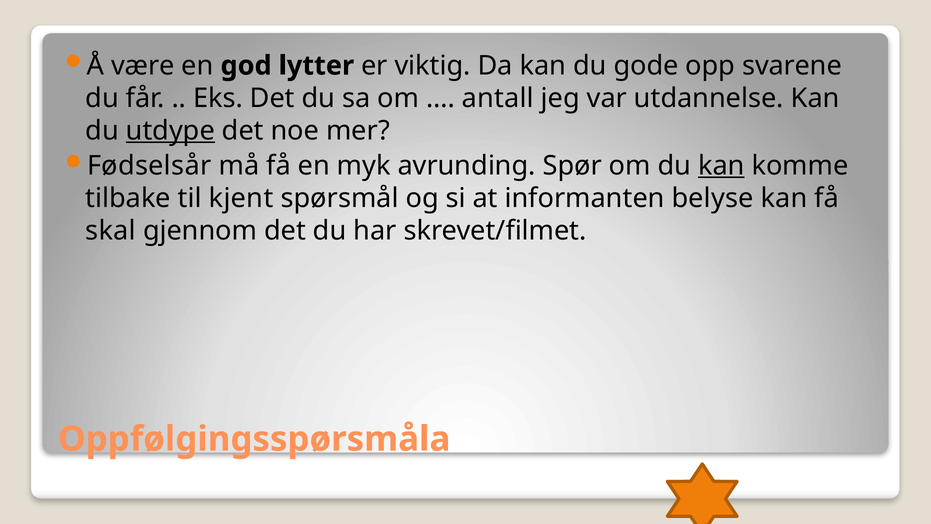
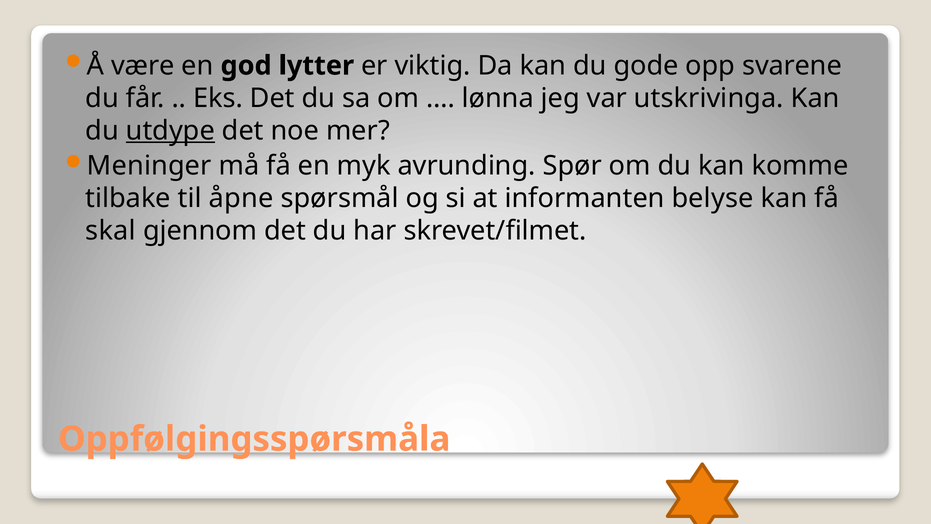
antall: antall -> lønna
utdannelse: utdannelse -> utskrivinga
Fødselsår: Fødselsår -> Meninger
kan at (721, 166) underline: present -> none
kjent: kjent -> åpne
